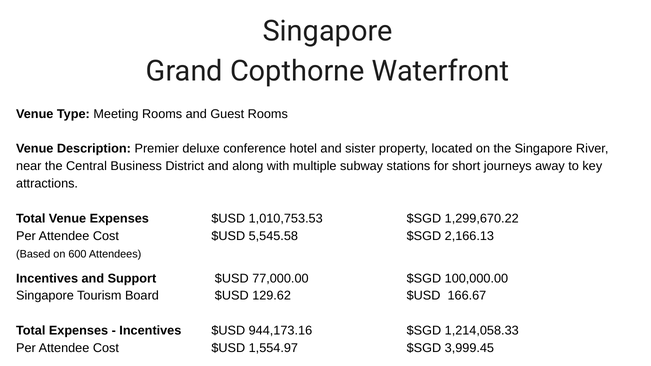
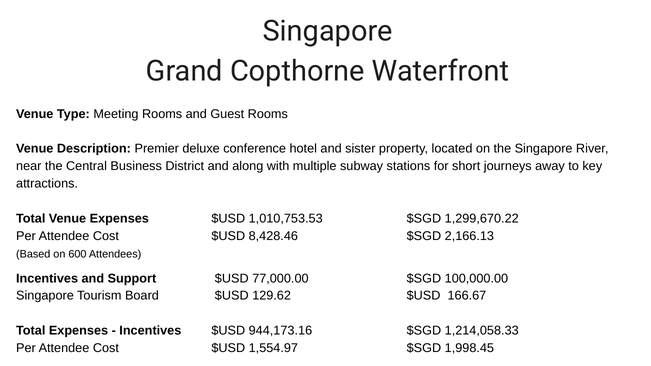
5,545.58: 5,545.58 -> 8,428.46
3,999.45: 3,999.45 -> 1,998.45
